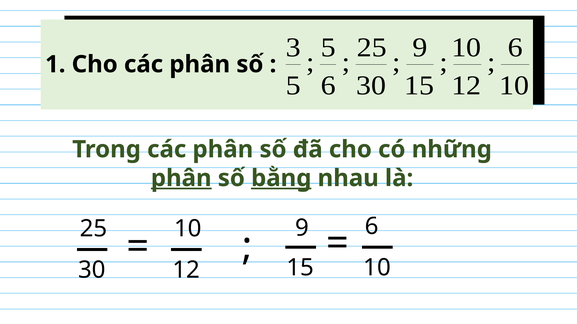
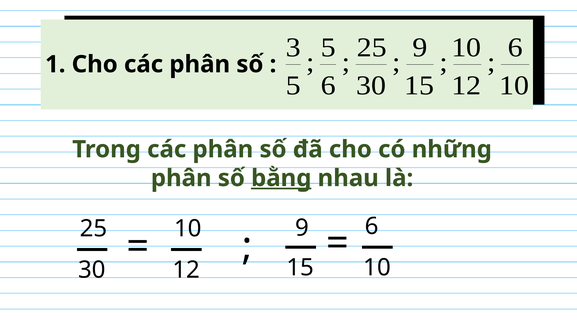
phân at (181, 178) underline: present -> none
